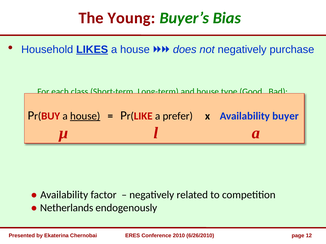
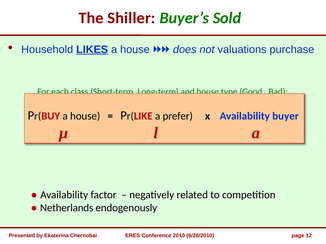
Young: Young -> Shiller
Bias: Bias -> Sold
not negatively: negatively -> valuations
house at (85, 116) underline: present -> none
